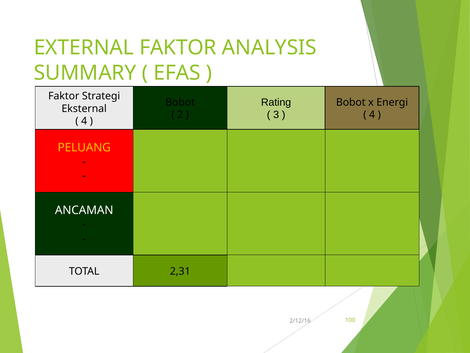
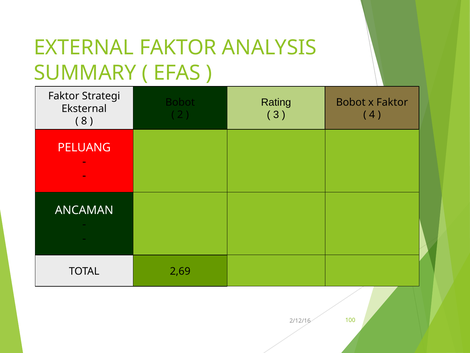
x Energi: Energi -> Faktor
4 at (84, 121): 4 -> 8
PELUANG colour: yellow -> white
2,31: 2,31 -> 2,69
